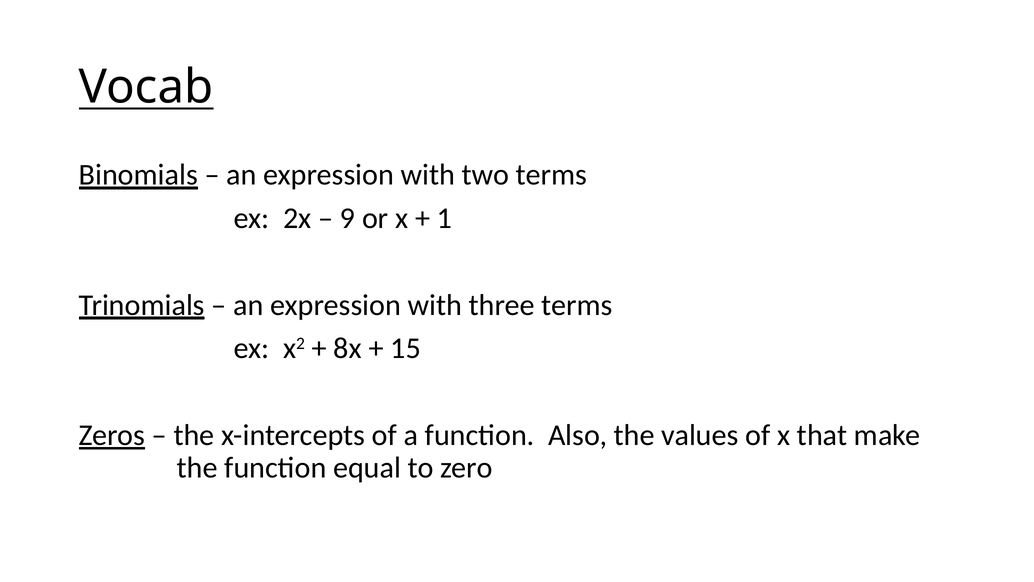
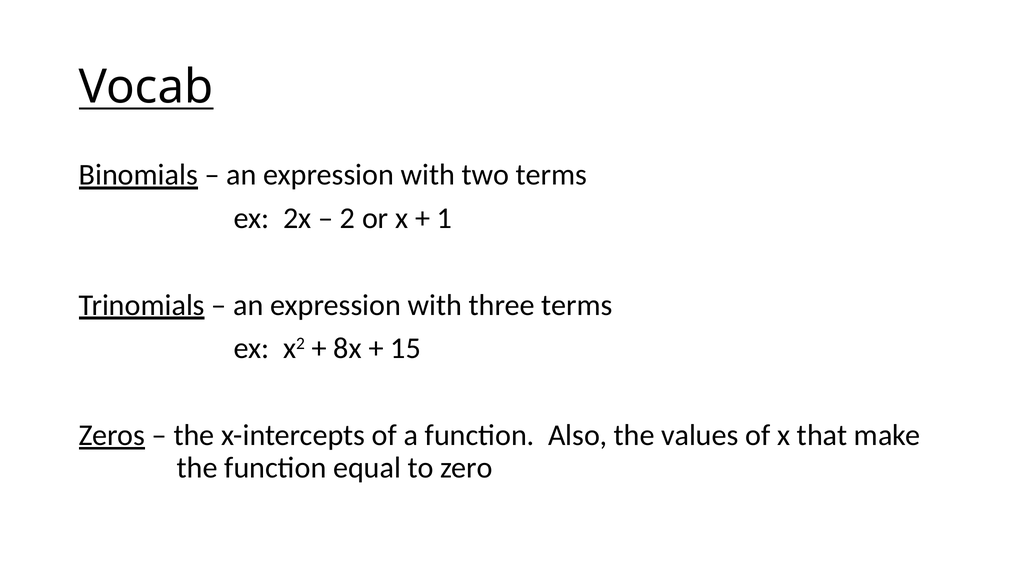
9: 9 -> 2
